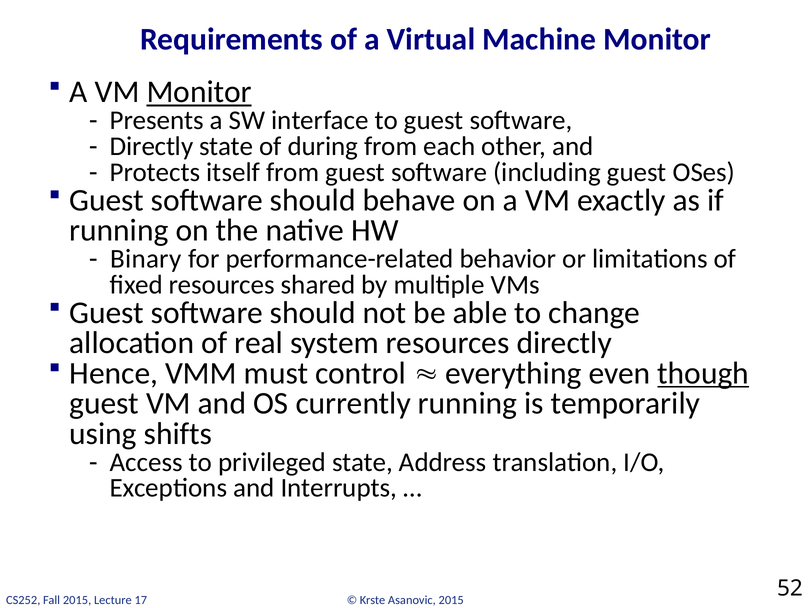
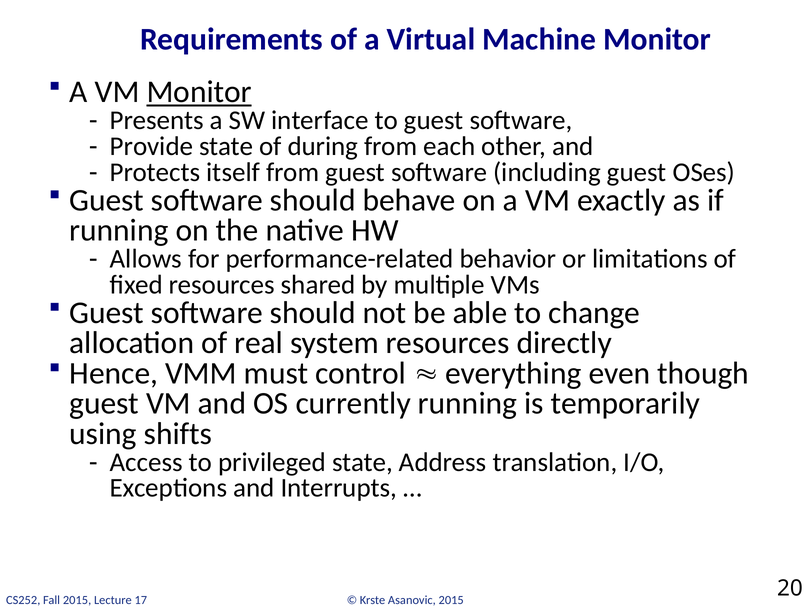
Directly at (152, 146): Directly -> Provide
Binary: Binary -> Allows
though underline: present -> none
52: 52 -> 20
